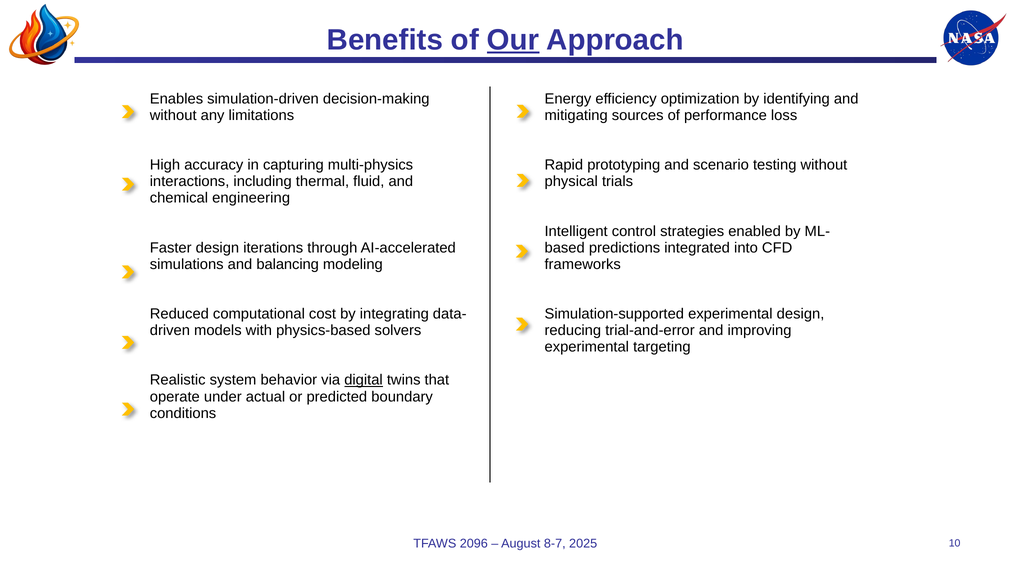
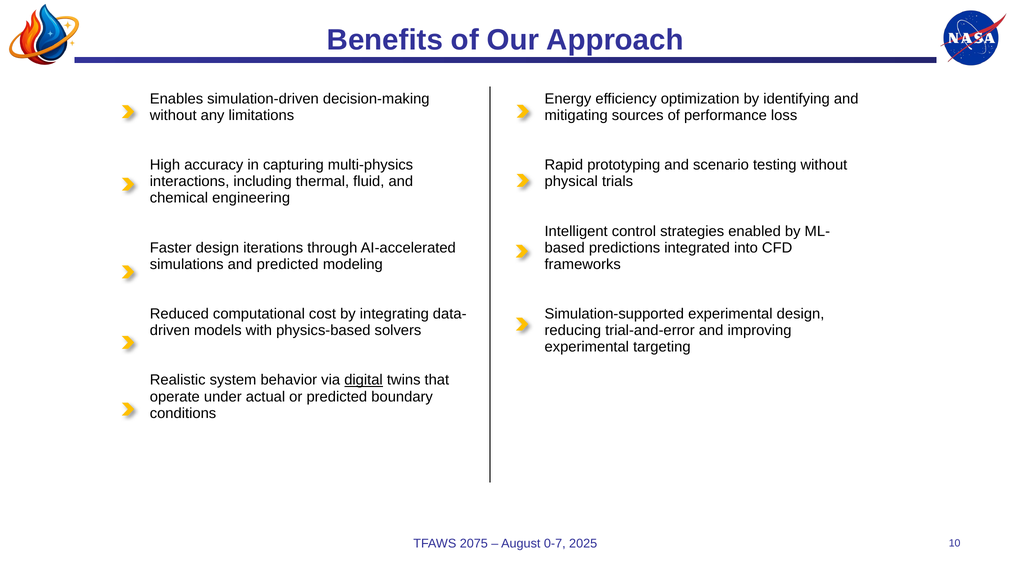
Our underline: present -> none
and balancing: balancing -> predicted
2096: 2096 -> 2075
8-7: 8-7 -> 0-7
